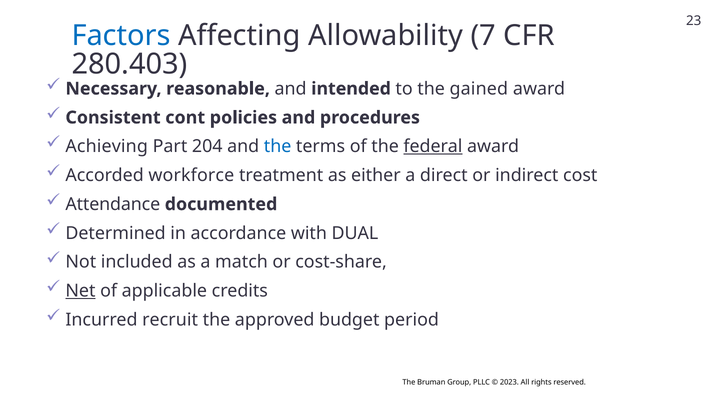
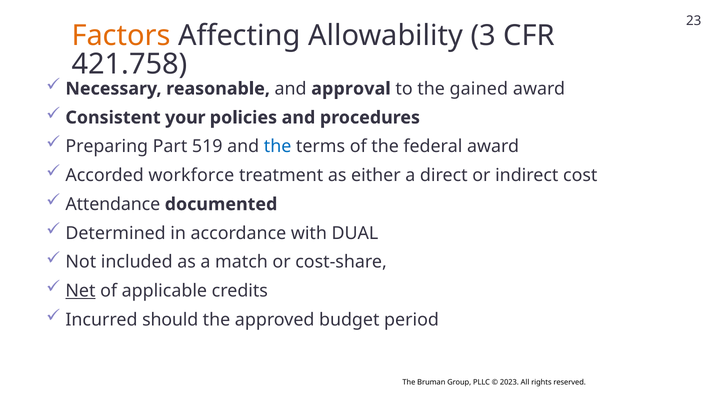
Factors colour: blue -> orange
7: 7 -> 3
280.403: 280.403 -> 421.758
intended: intended -> approval
cont: cont -> your
Achieving: Achieving -> Preparing
204: 204 -> 519
federal underline: present -> none
recruit: recruit -> should
